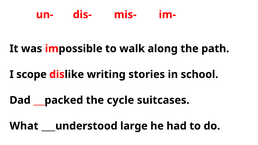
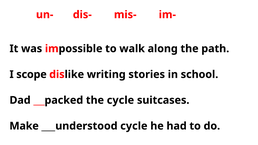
What: What -> Make
understood large: large -> cycle
